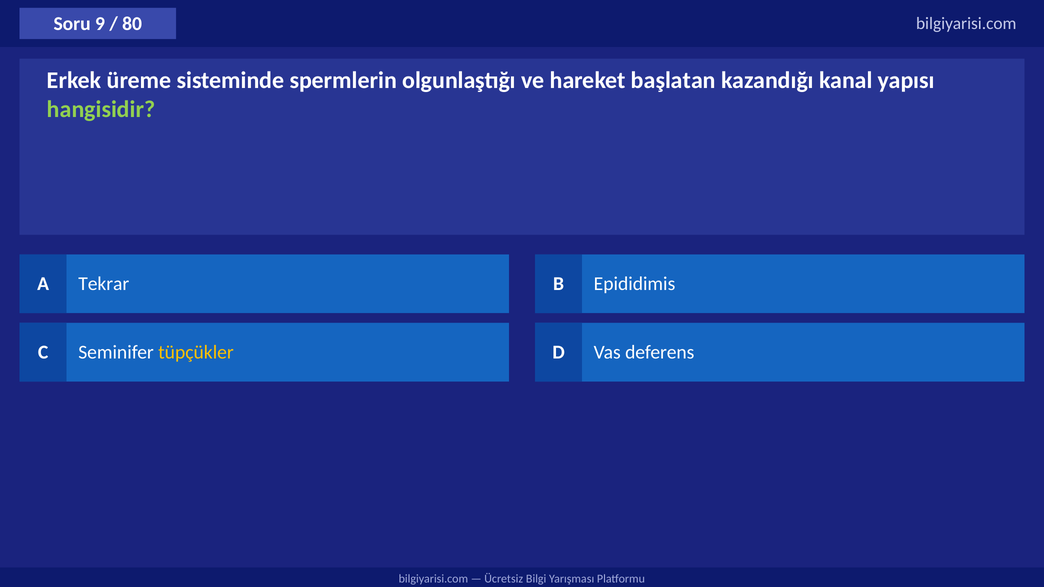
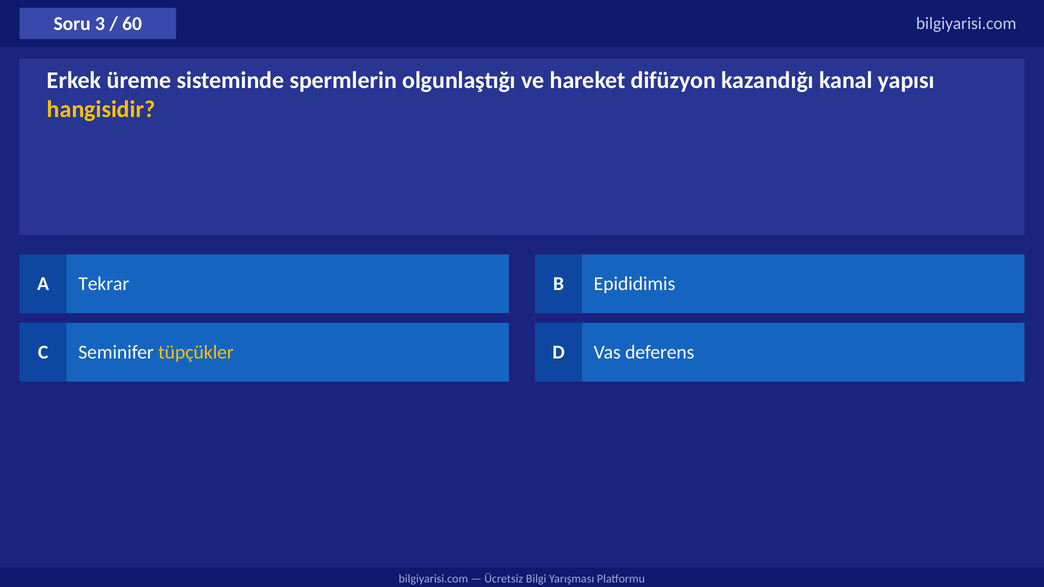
9: 9 -> 3
80: 80 -> 60
başlatan: başlatan -> difüzyon
hangisidir colour: light green -> yellow
